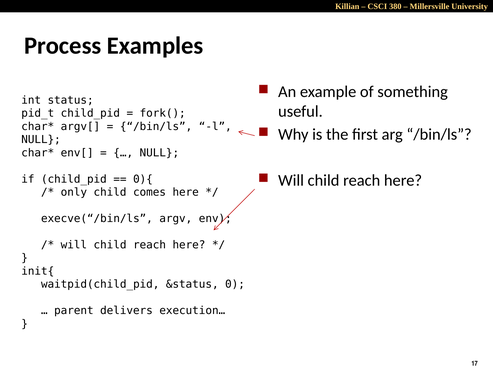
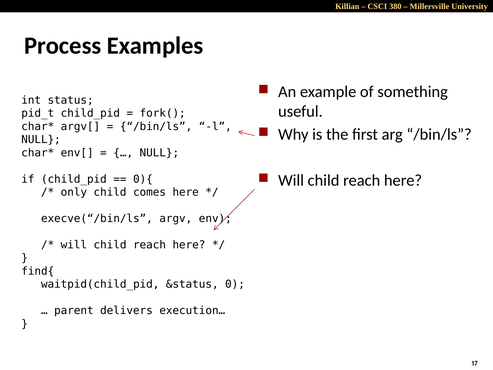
init{: init{ -> find{
